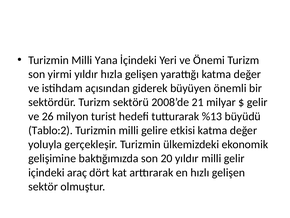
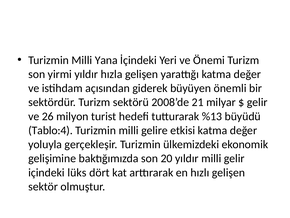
Tablo:2: Tablo:2 -> Tablo:4
araç: araç -> lüks
